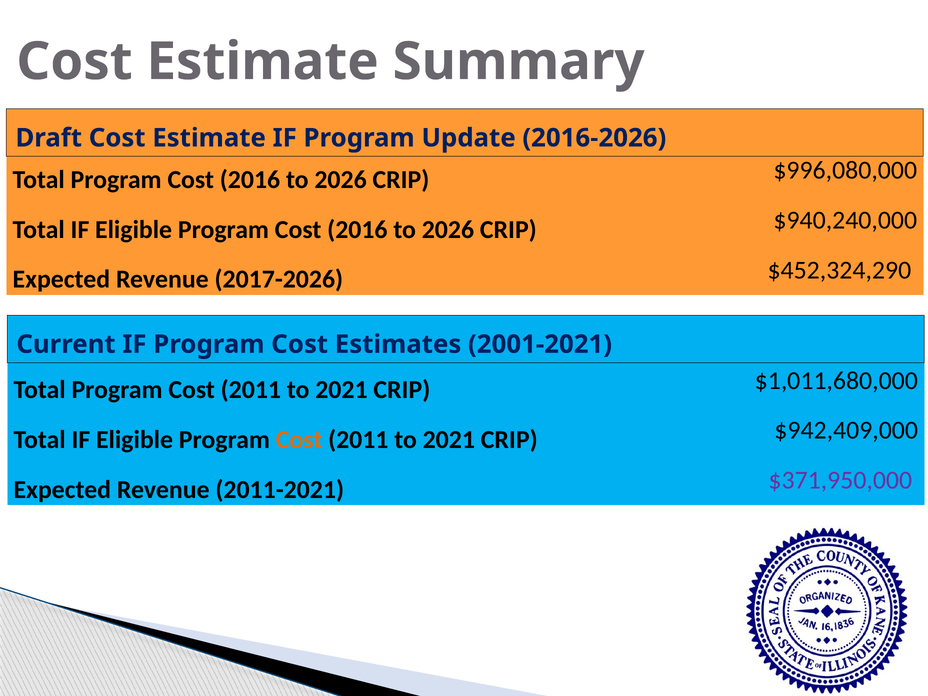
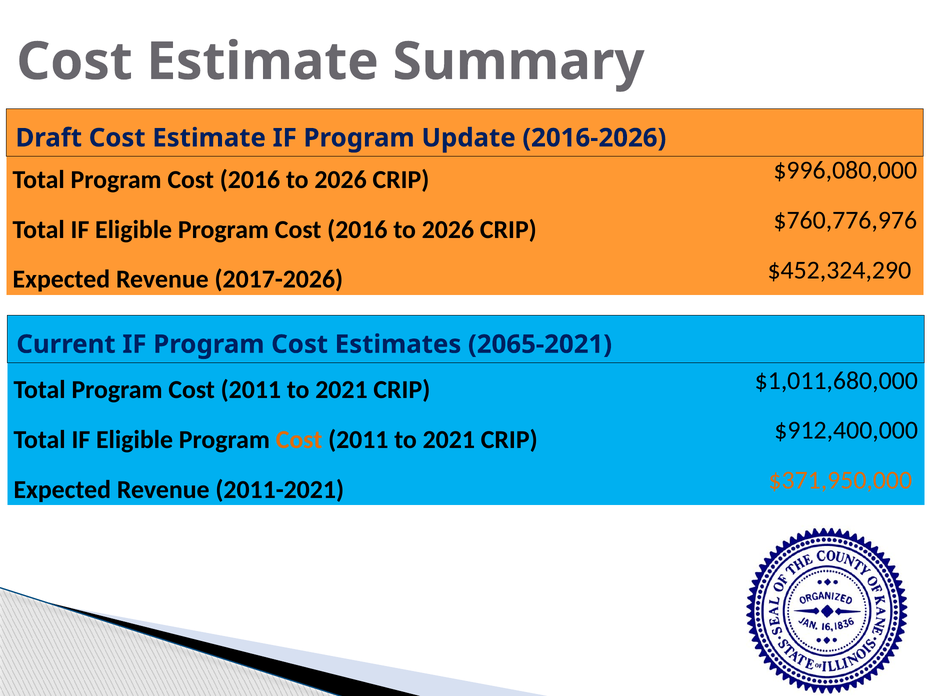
$940,240,000: $940,240,000 -> $760,776,976
2001-2021: 2001-2021 -> 2065-2021
$942,409,000: $942,409,000 -> $912,400,000
$371,950,000 colour: purple -> orange
